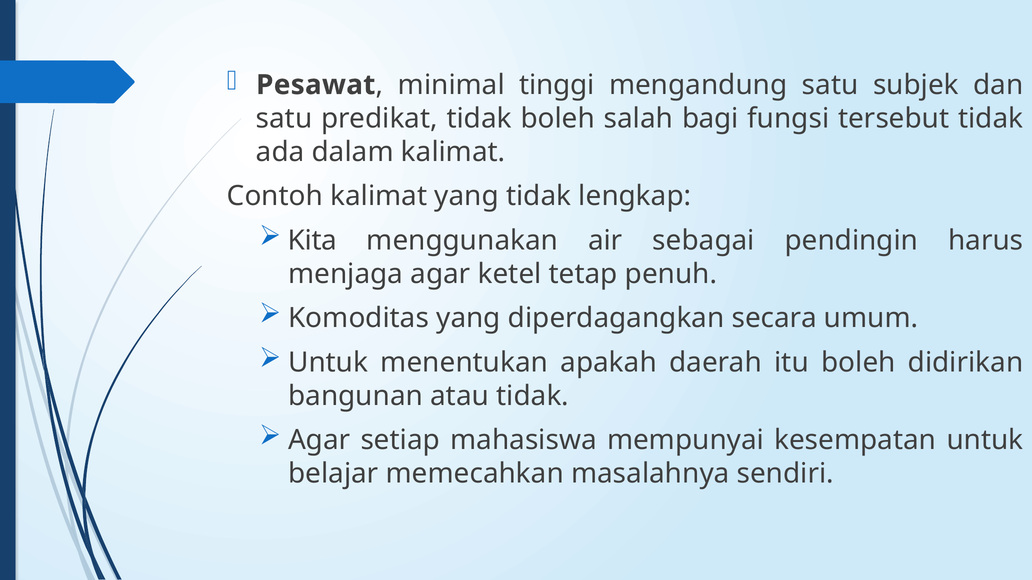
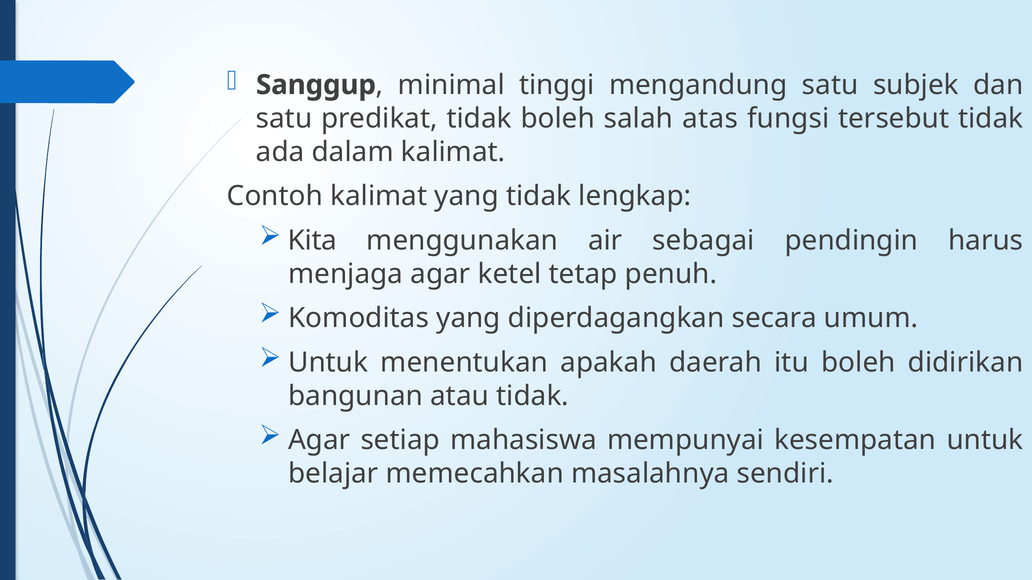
Pesawat: Pesawat -> Sanggup
bagi: bagi -> atas
